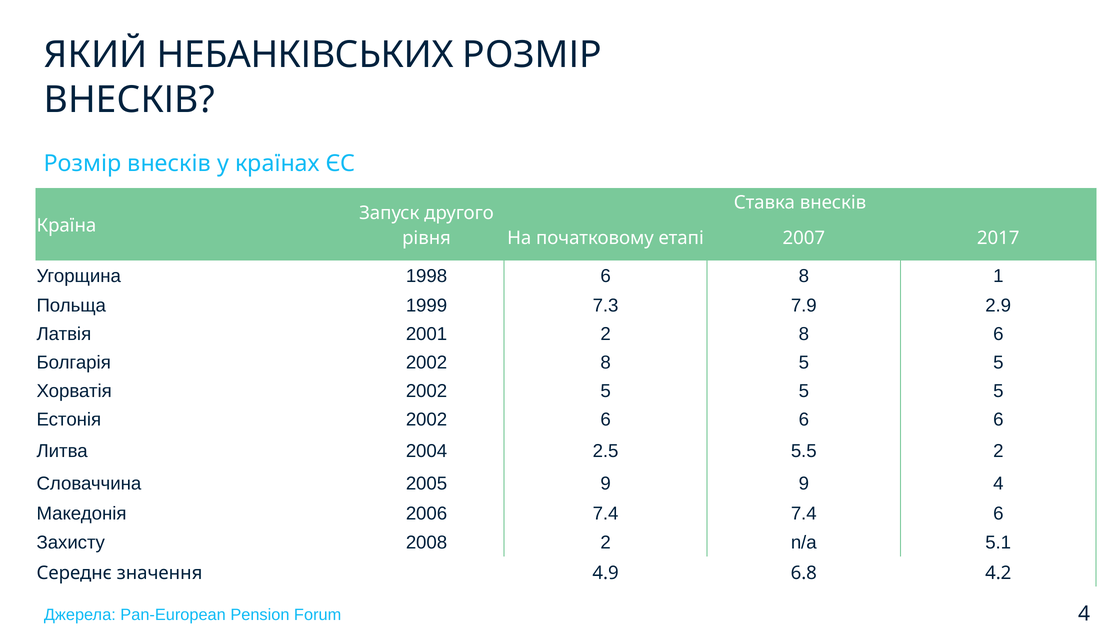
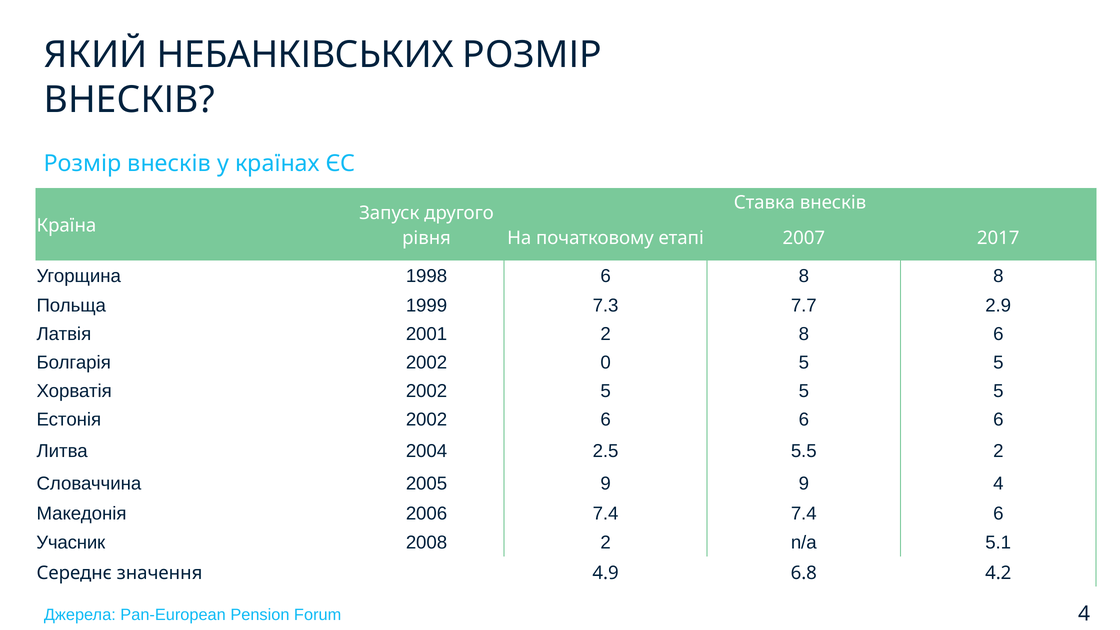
8 1: 1 -> 8
7.9: 7.9 -> 7.7
2002 8: 8 -> 0
Захисту: Захисту -> Учасник
